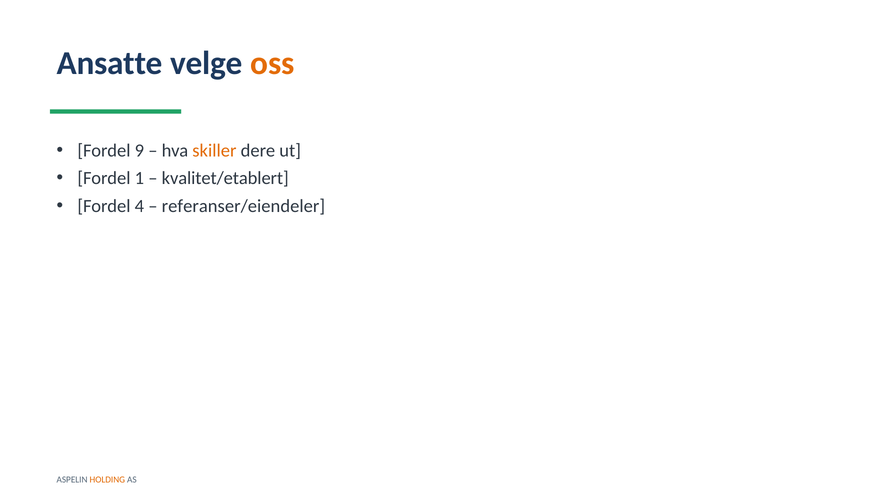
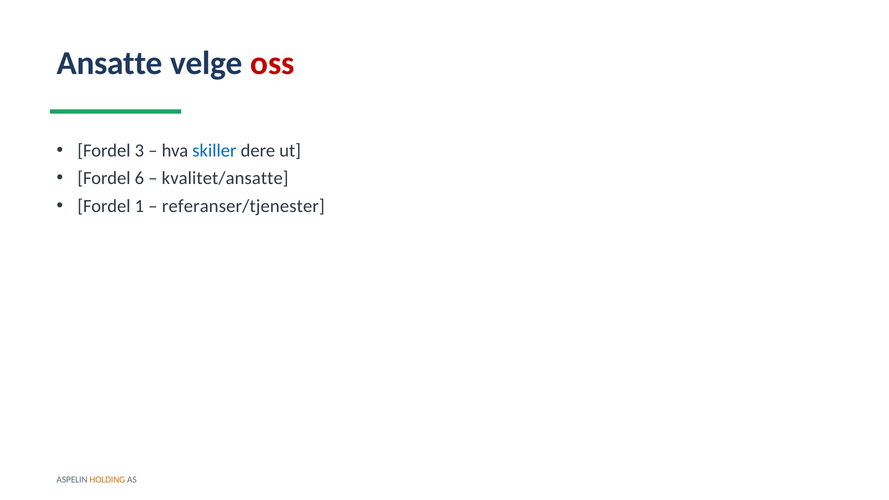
oss colour: orange -> red
9: 9 -> 3
skiller colour: orange -> blue
1: 1 -> 6
kvalitet/etablert: kvalitet/etablert -> kvalitet/ansatte
4: 4 -> 1
referanser/eiendeler: referanser/eiendeler -> referanser/tjenester
